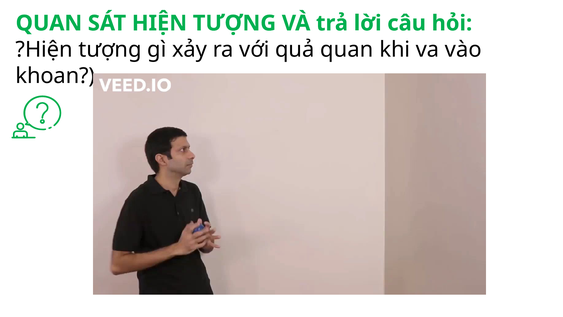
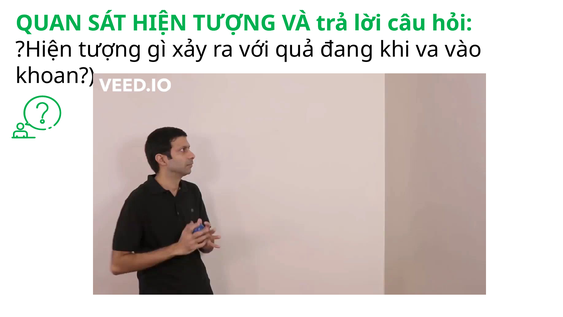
quả quan: quan -> đang
